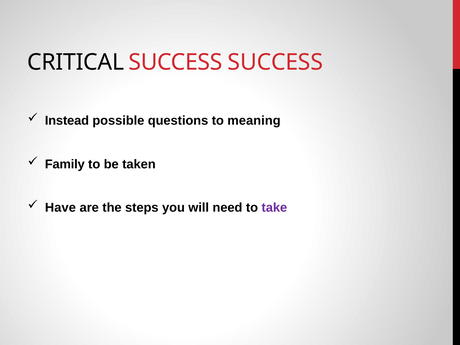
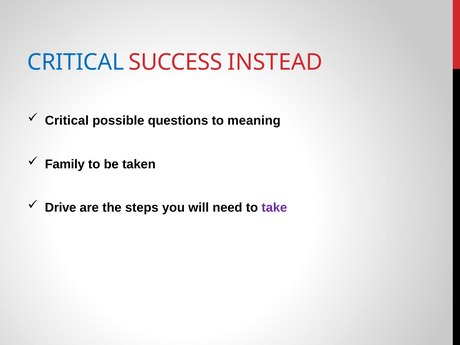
CRITICAL at (76, 62) colour: black -> blue
SUCCESS SUCCESS: SUCCESS -> INSTEAD
Instead at (67, 121): Instead -> Critical
Have: Have -> Drive
